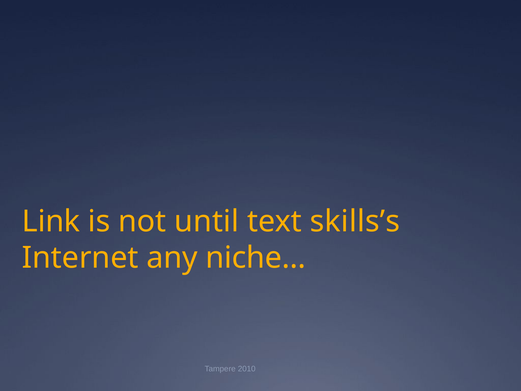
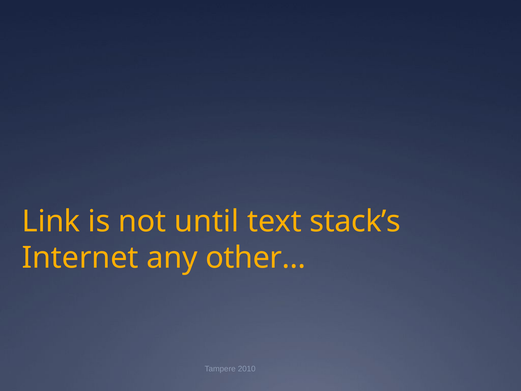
skills’s: skills’s -> stack’s
niche…: niche… -> other…
